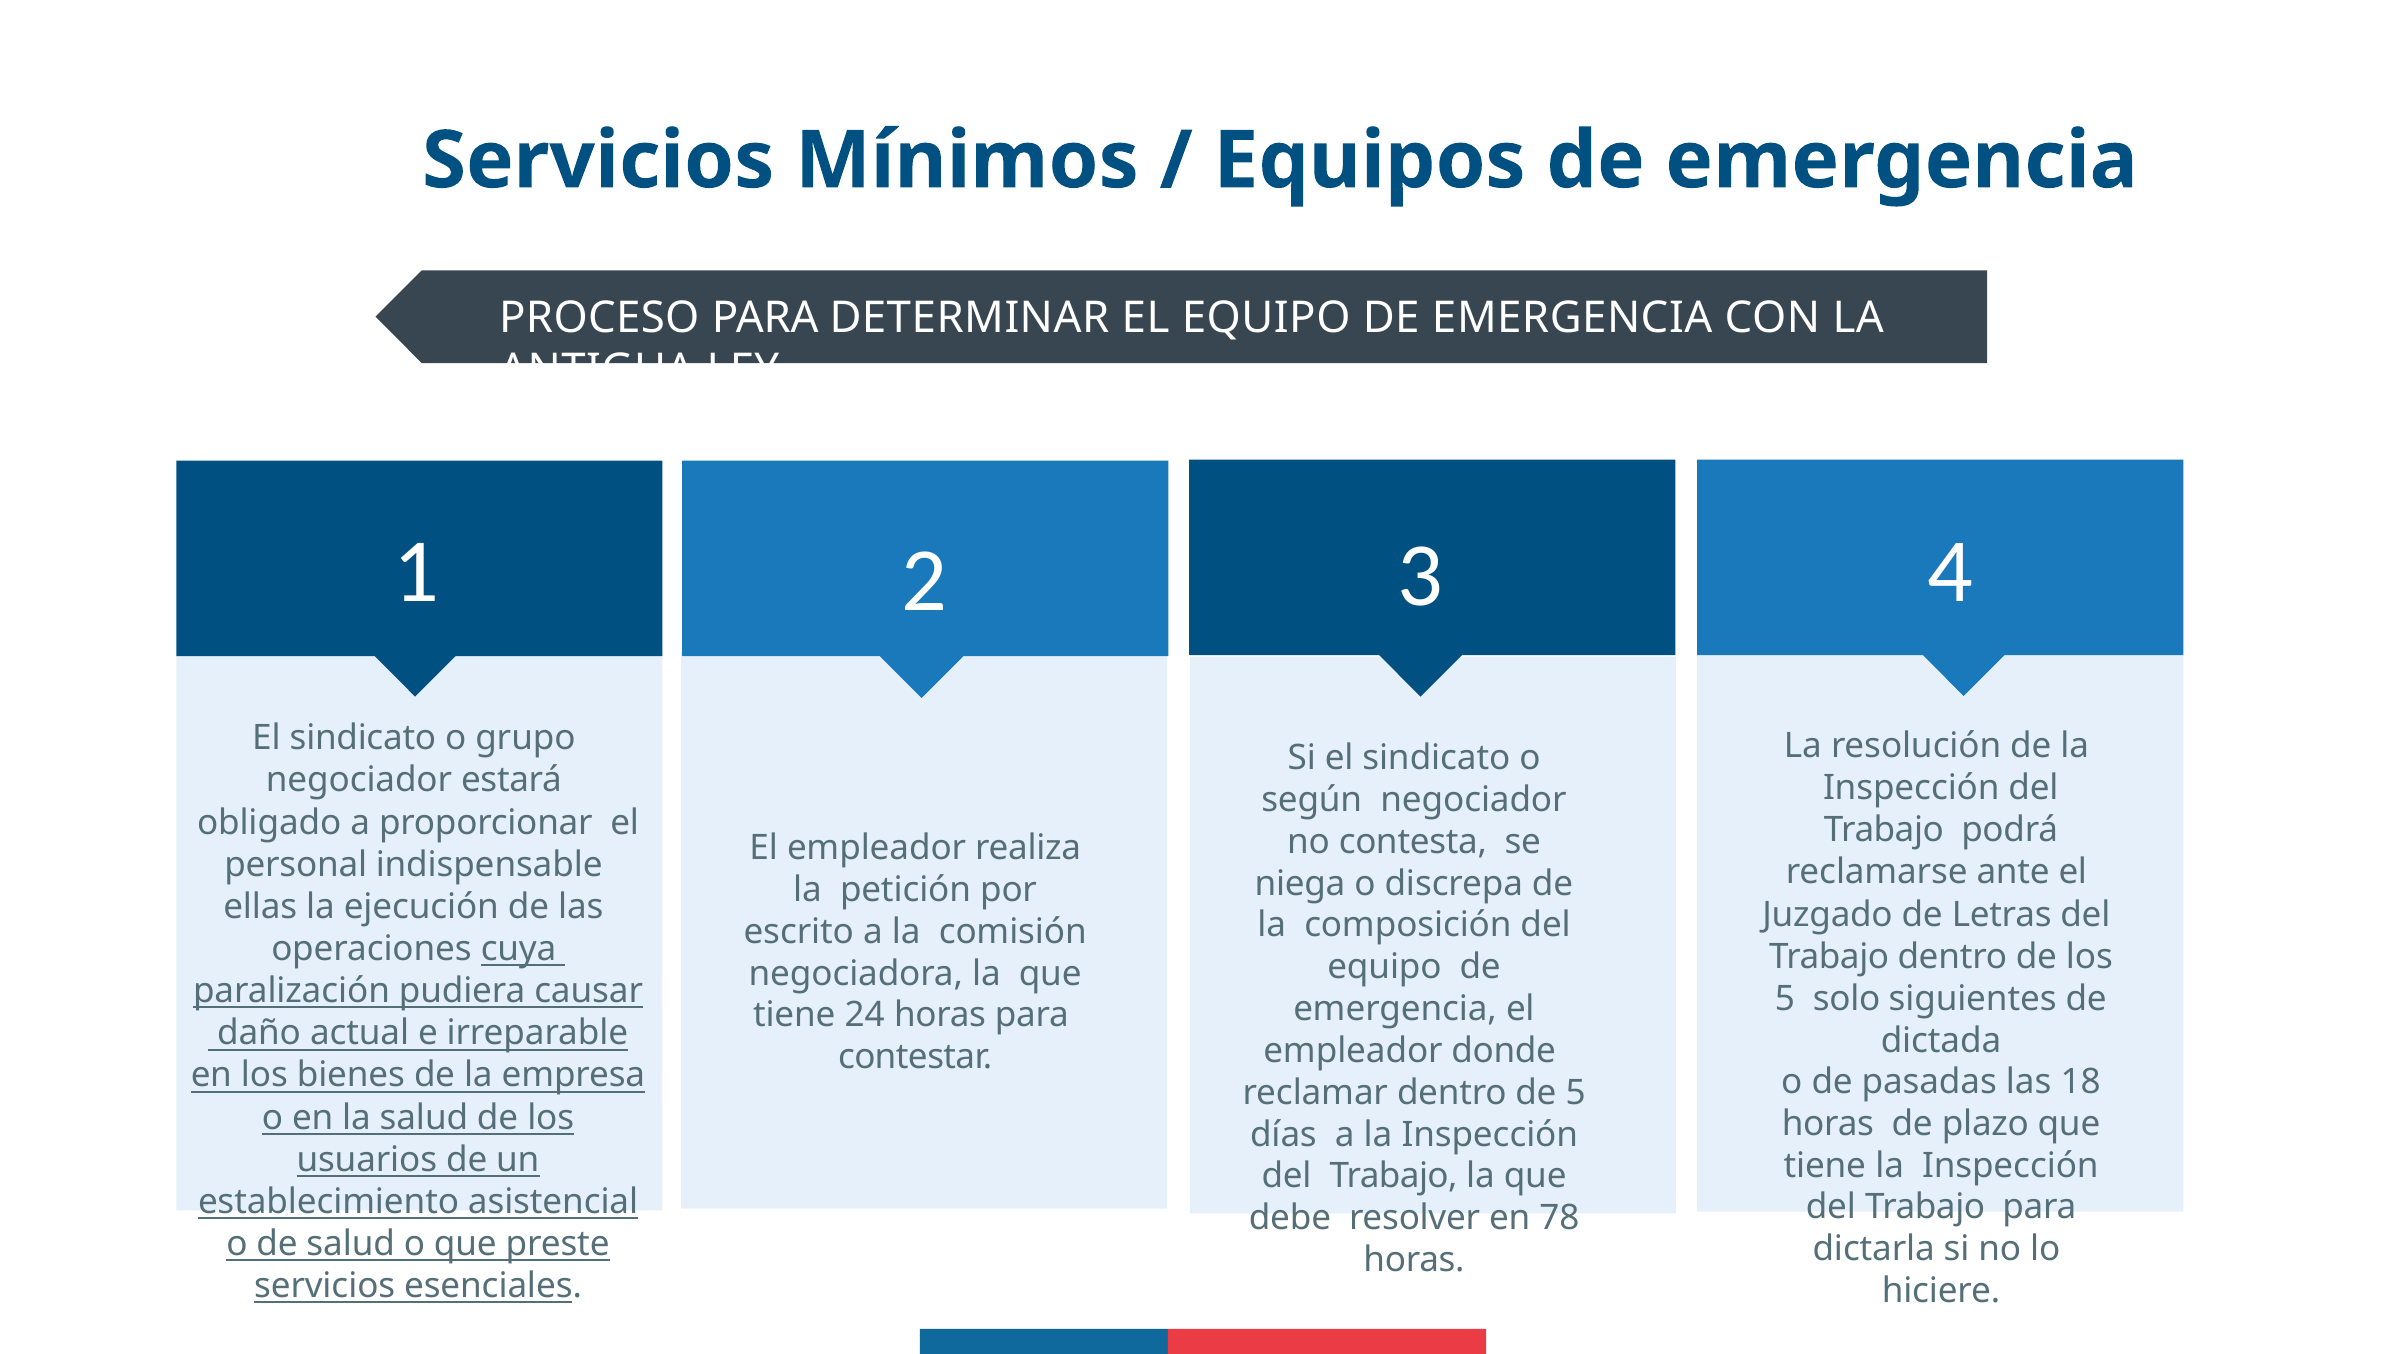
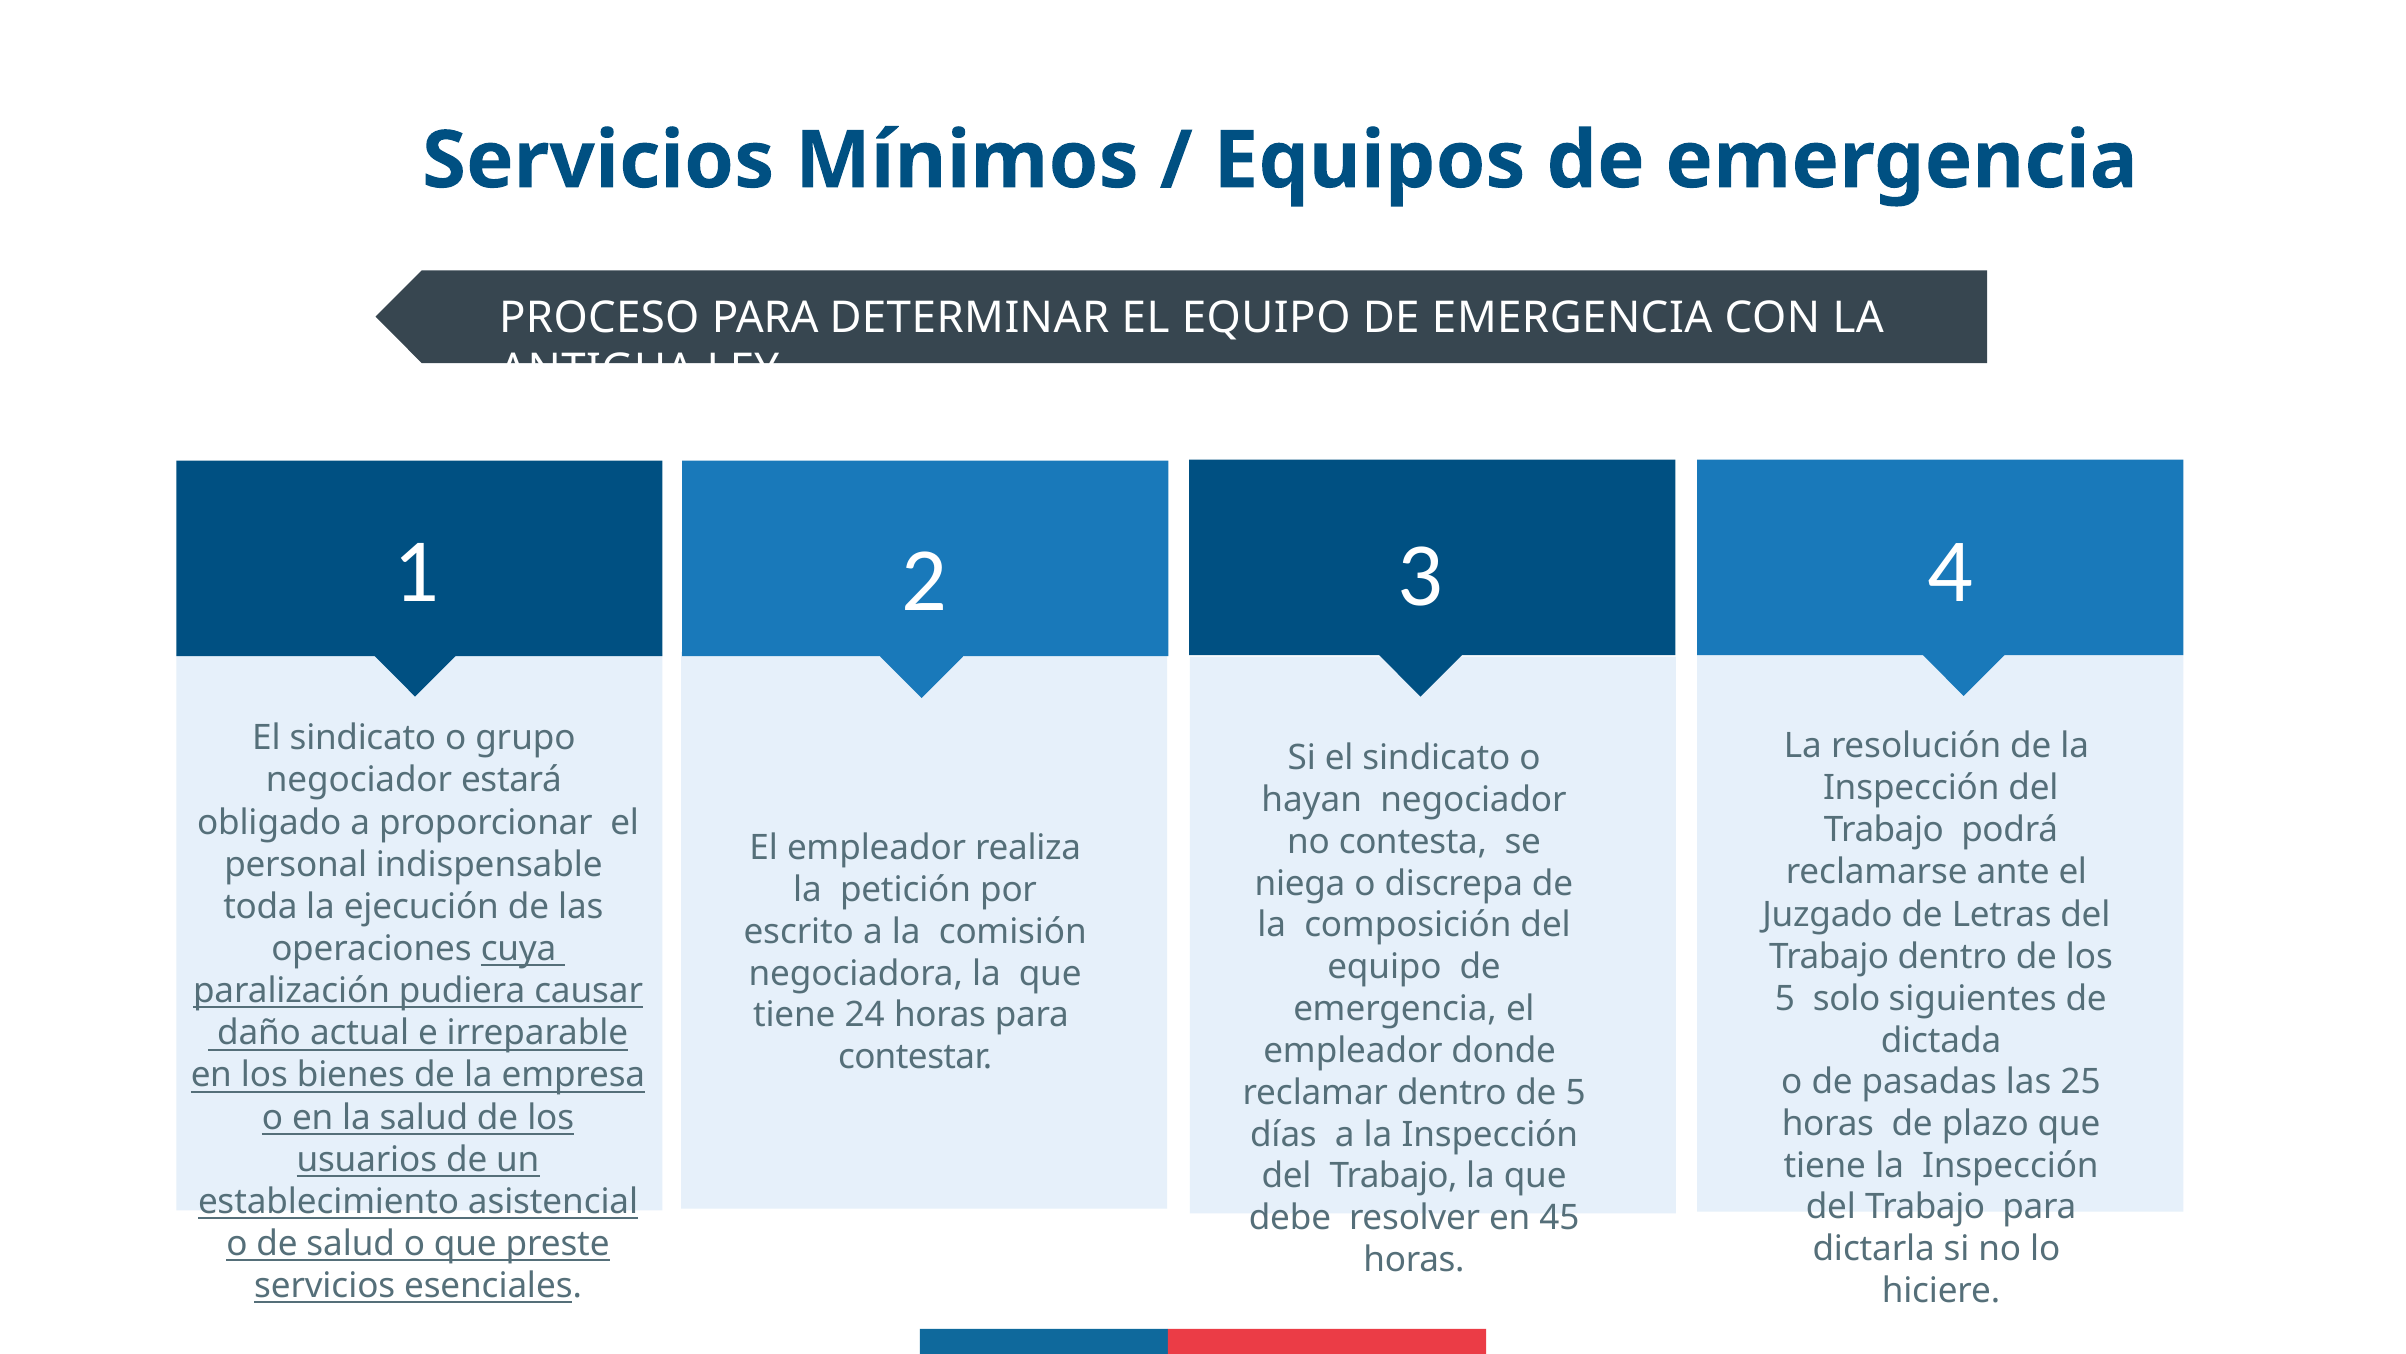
según: según -> hayan
ellas: ellas -> toda
18: 18 -> 25
78: 78 -> 45
